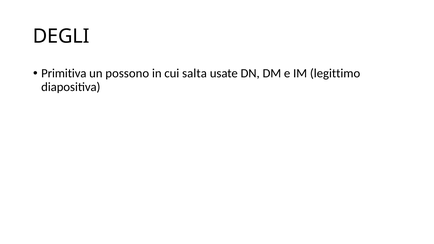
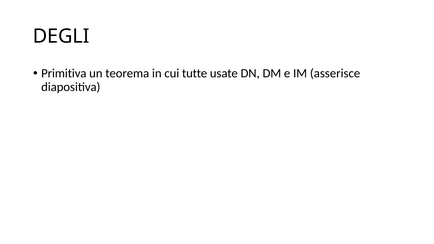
possono: possono -> teorema
salta: salta -> tutte
legittimo: legittimo -> asserisce
